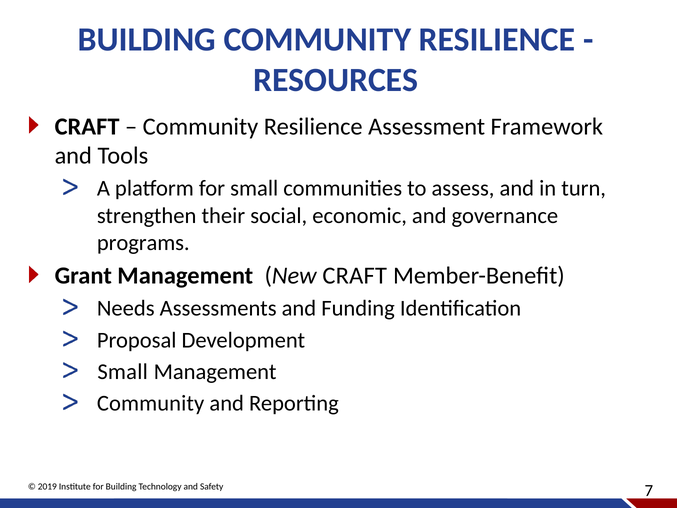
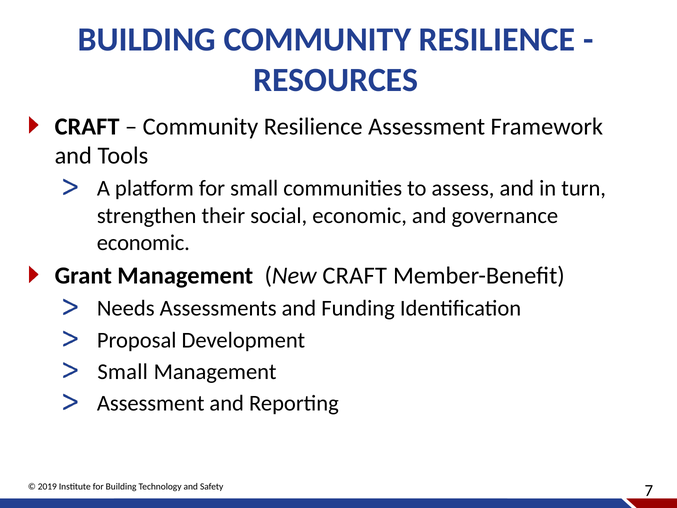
programs at (143, 243): programs -> economic
Community at (151, 403): Community -> Assessment
